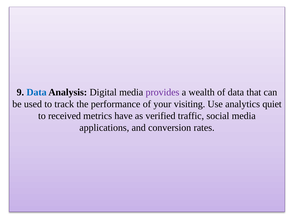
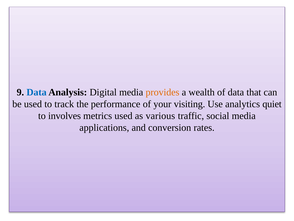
provides colour: purple -> orange
received: received -> involves
metrics have: have -> used
verified: verified -> various
